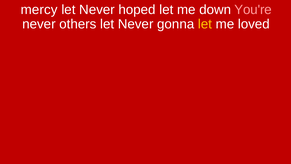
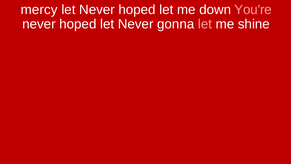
others at (78, 24): others -> hoped
let at (205, 24) colour: yellow -> pink
loved: loved -> shine
